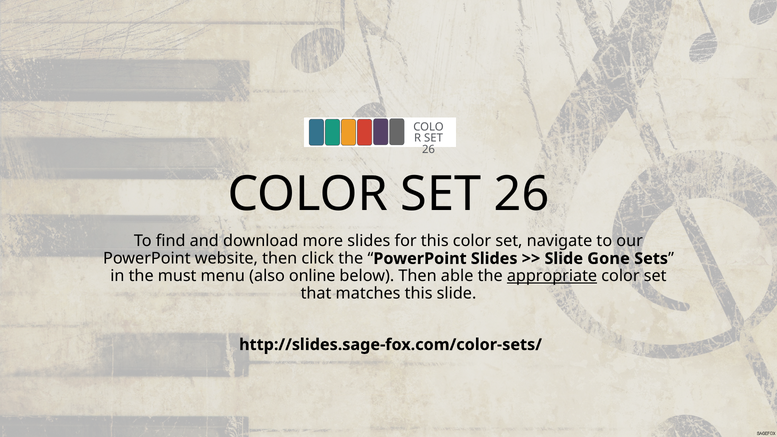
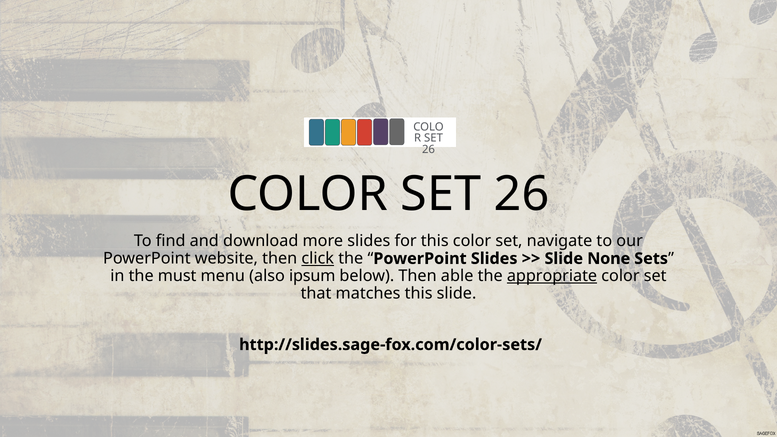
click underline: none -> present
Gone: Gone -> None
online: online -> ipsum
